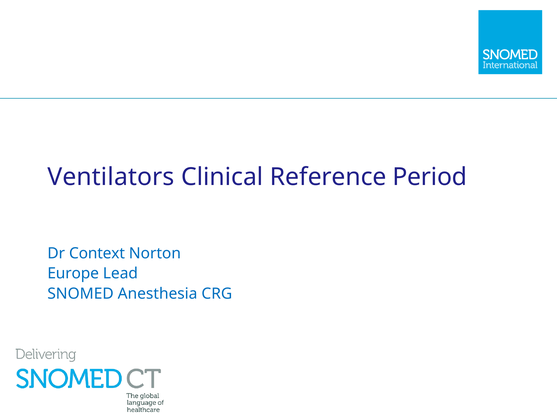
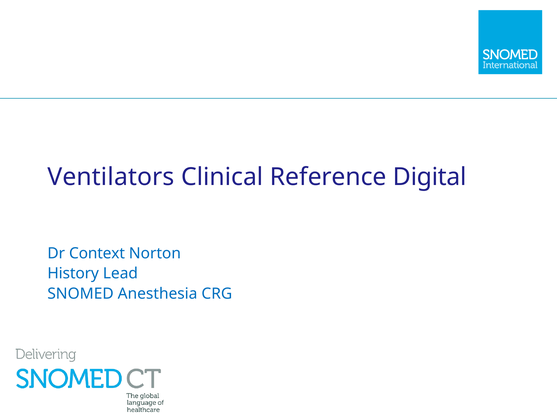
Period: Period -> Digital
Europe: Europe -> History
